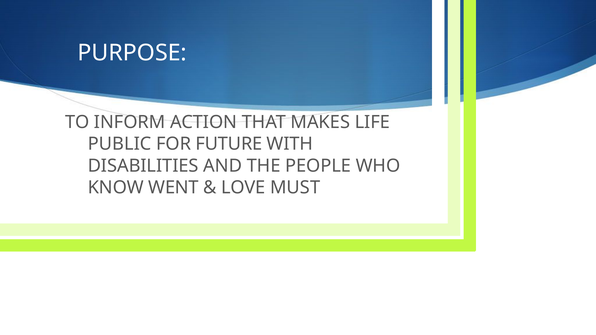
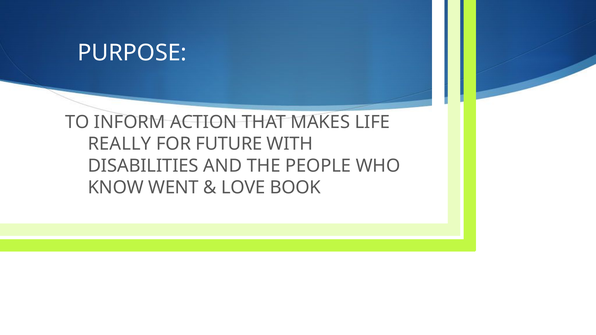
PUBLIC: PUBLIC -> REALLY
MUST: MUST -> BOOK
